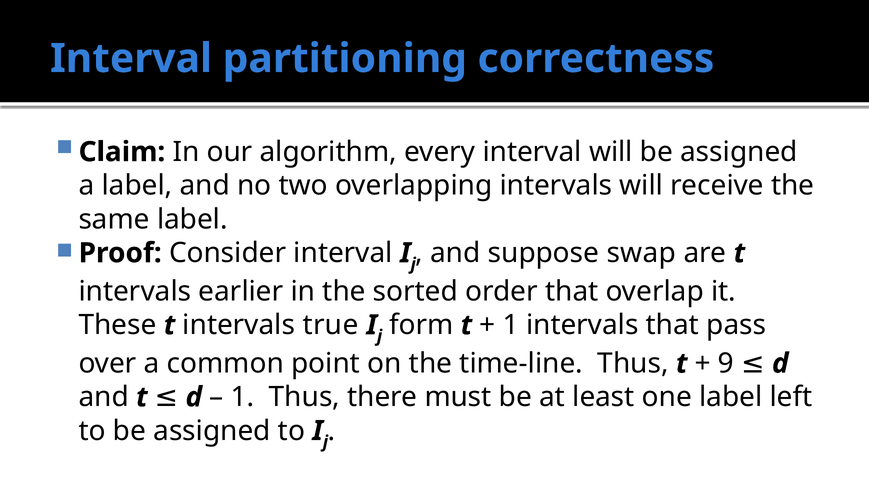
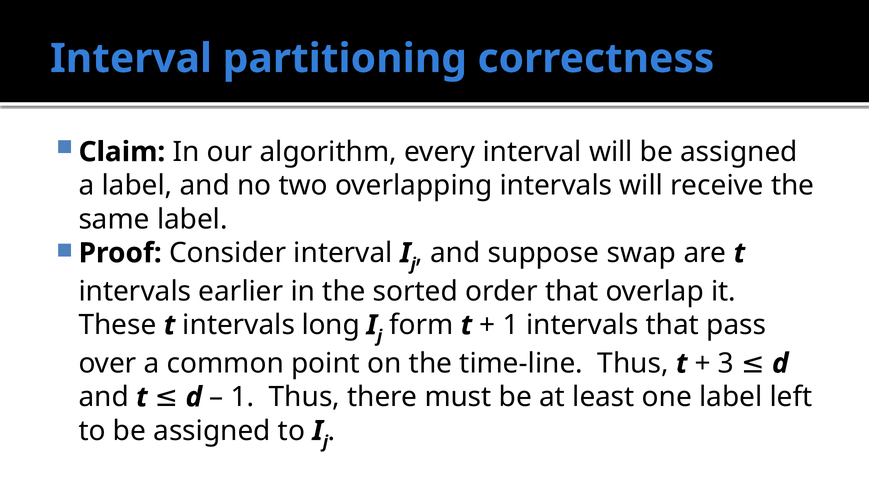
true: true -> long
9: 9 -> 3
